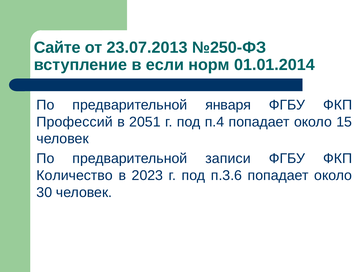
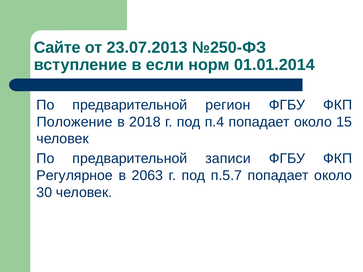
января: января -> регион
Профессий: Профессий -> Положение
2051: 2051 -> 2018
Количество: Количество -> Регулярное
2023: 2023 -> 2063
п.3.6: п.3.6 -> п.5.7
